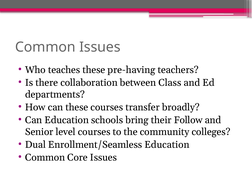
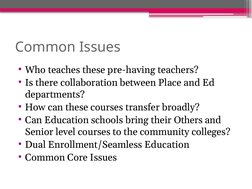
Class: Class -> Place
Follow: Follow -> Others
